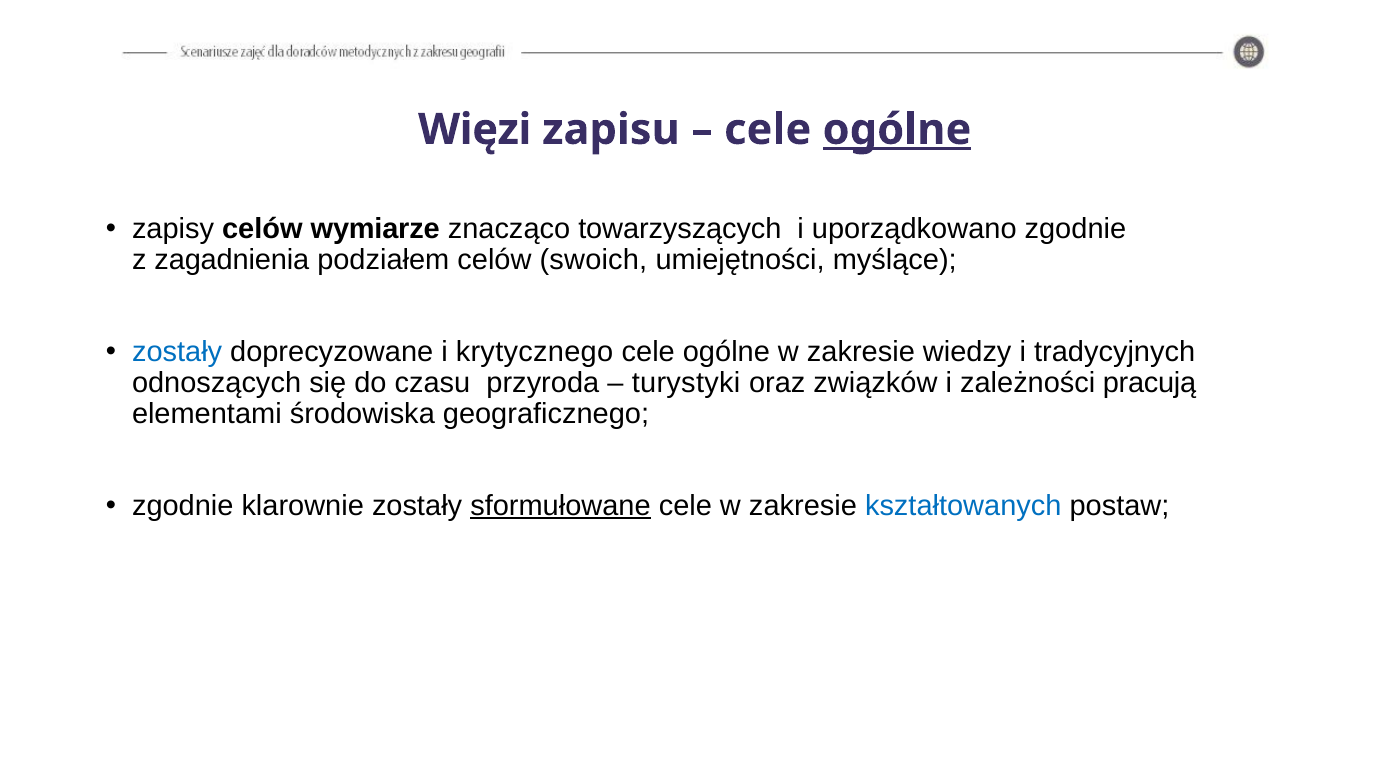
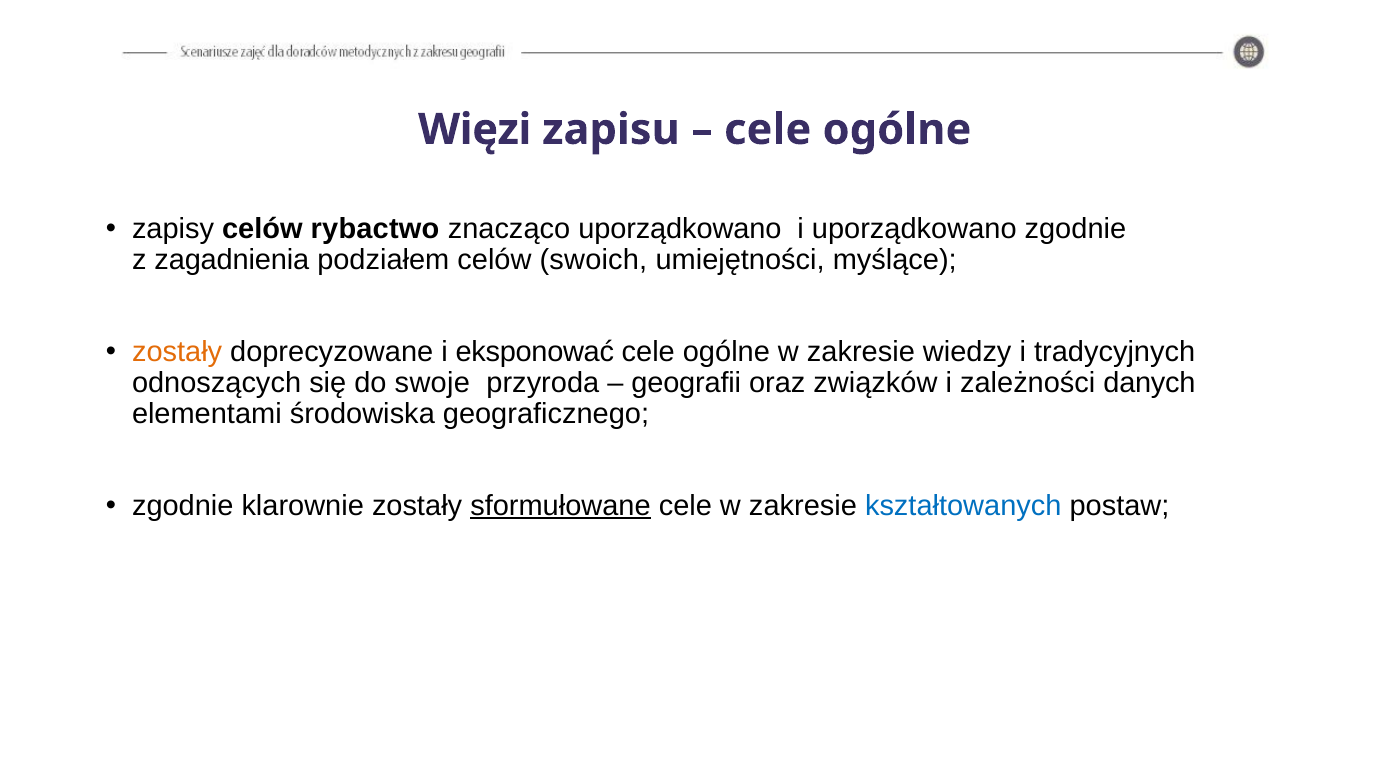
ogólne at (897, 130) underline: present -> none
wymiarze: wymiarze -> rybactwo
znacząco towarzyszących: towarzyszących -> uporządkowano
zostały at (177, 352) colour: blue -> orange
krytycznego: krytycznego -> eksponować
czasu: czasu -> swoje
turystyki: turystyki -> geografii
pracują: pracują -> danych
